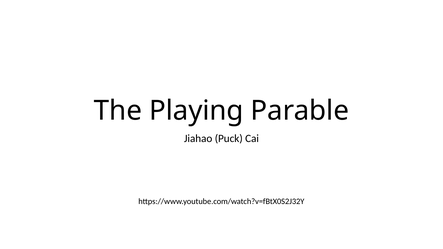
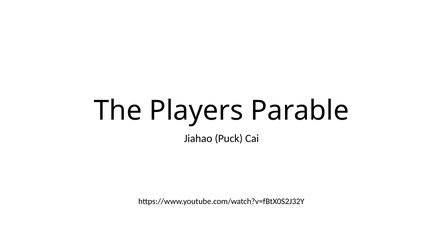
Playing: Playing -> Players
